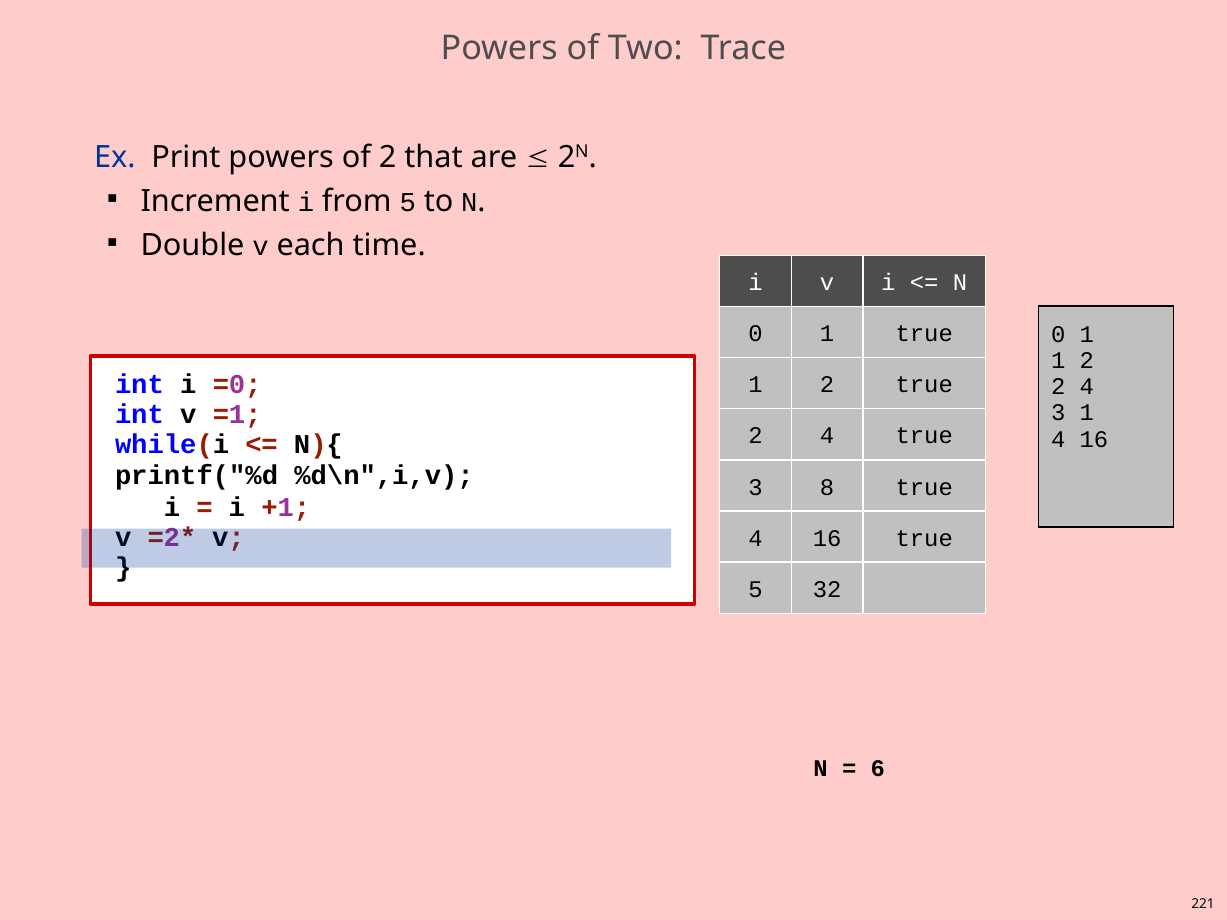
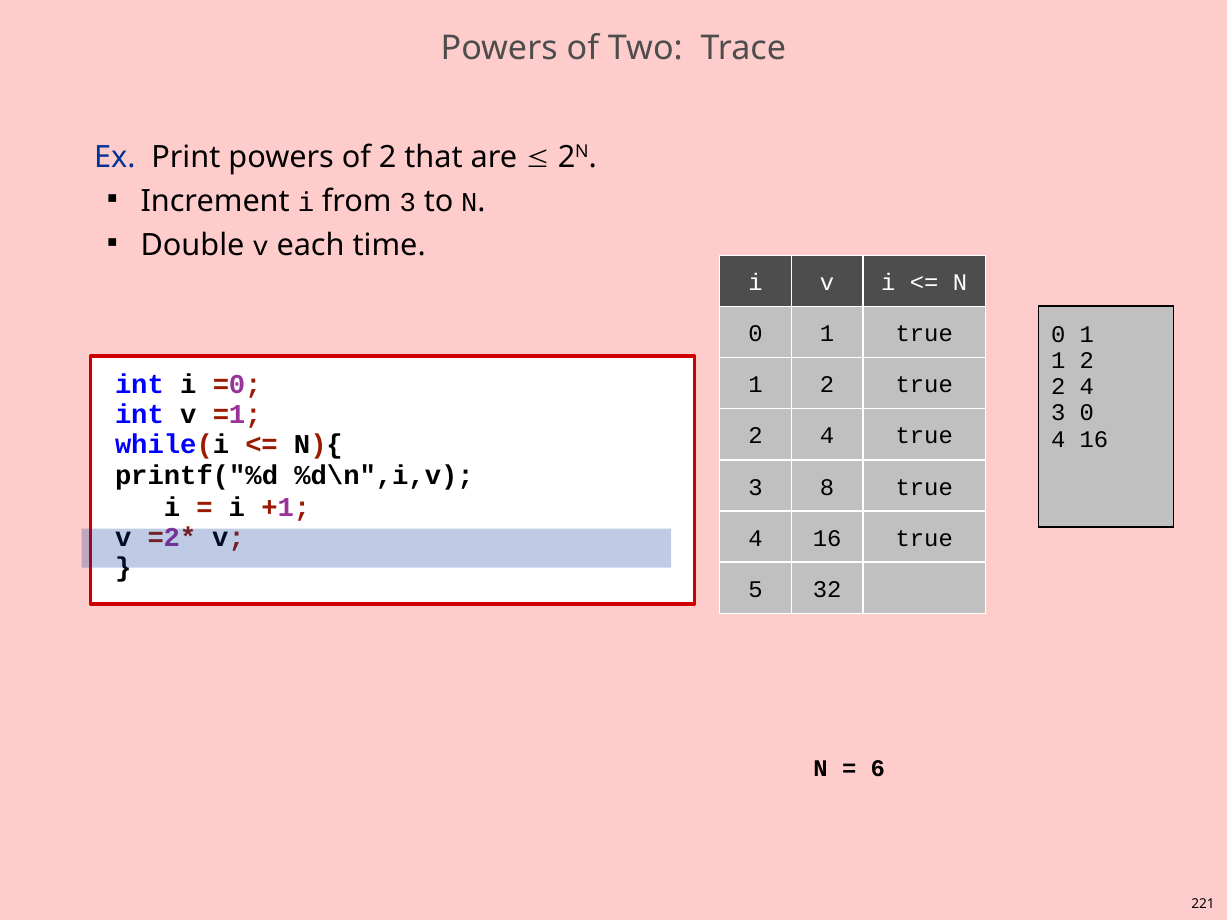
from 5: 5 -> 3
3 1: 1 -> 0
